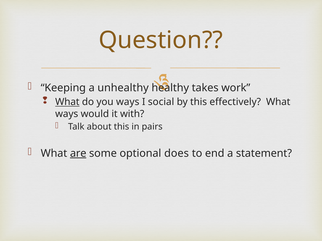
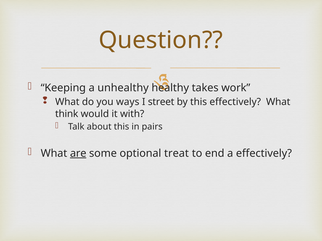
What at (67, 102) underline: present -> none
social: social -> street
ways at (67, 114): ways -> think
does: does -> treat
a statement: statement -> effectively
